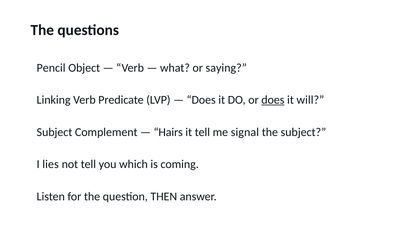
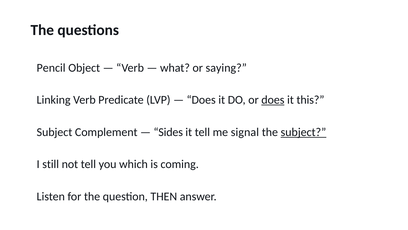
will: will -> this
Hairs: Hairs -> Sides
subject at (303, 132) underline: none -> present
lies: lies -> still
